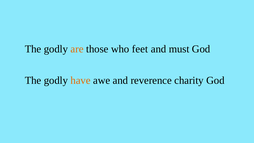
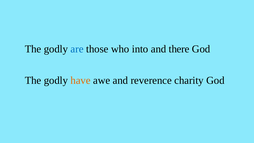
are colour: orange -> blue
feet: feet -> into
must: must -> there
